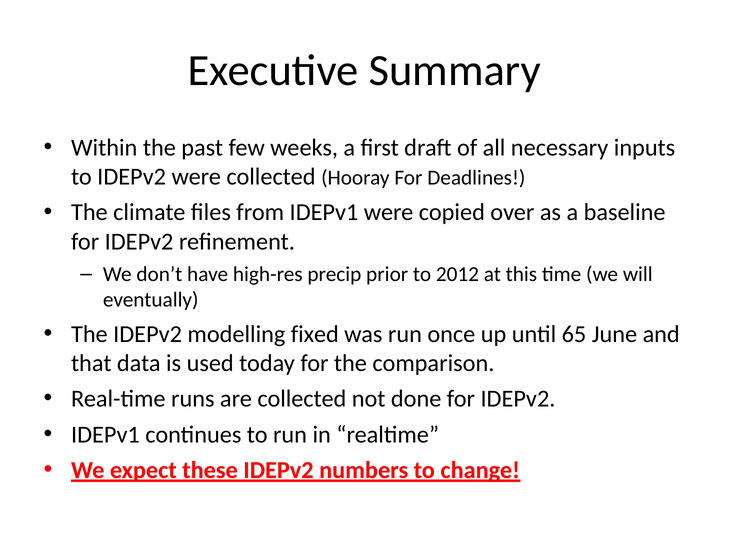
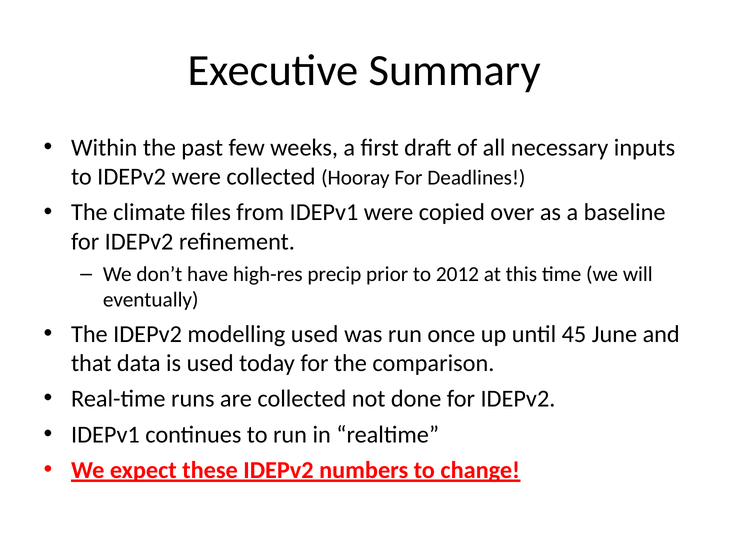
modelling fixed: fixed -> used
65: 65 -> 45
